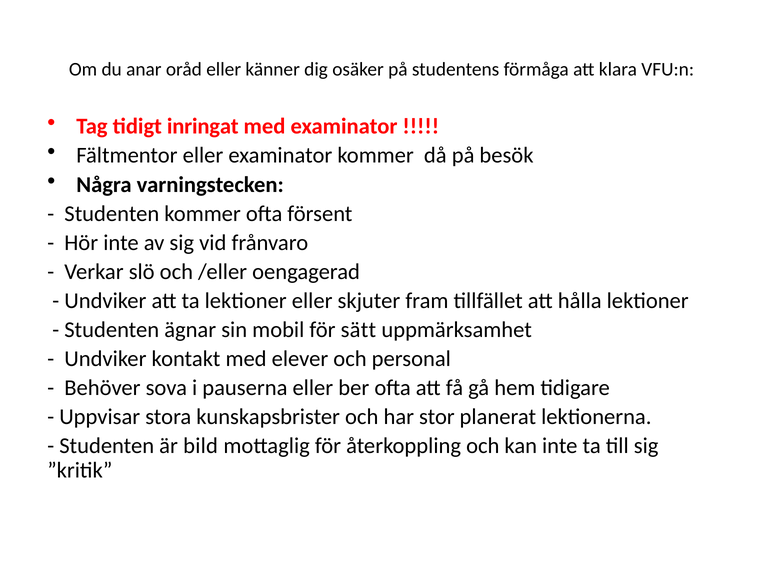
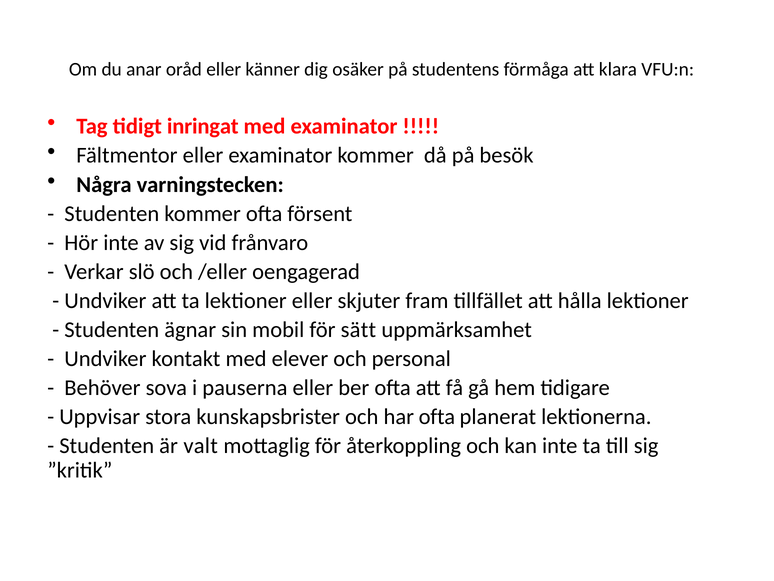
har stor: stor -> ofta
bild: bild -> valt
